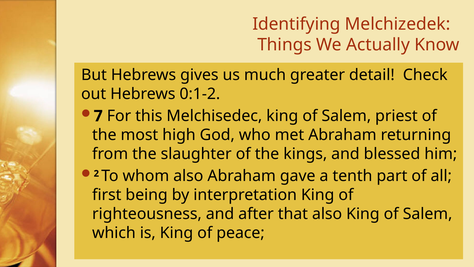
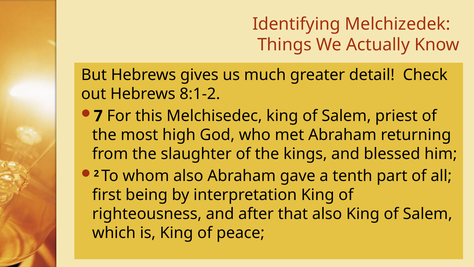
0:1-2: 0:1-2 -> 8:1-2
